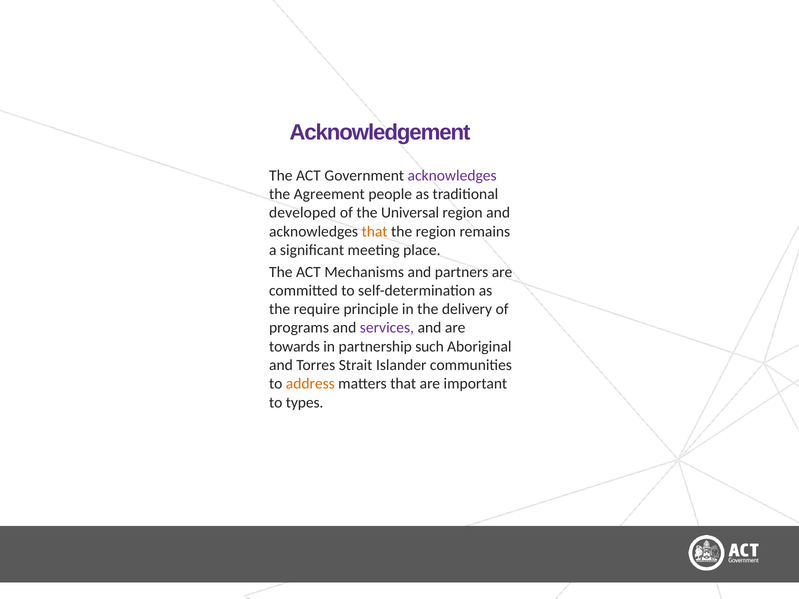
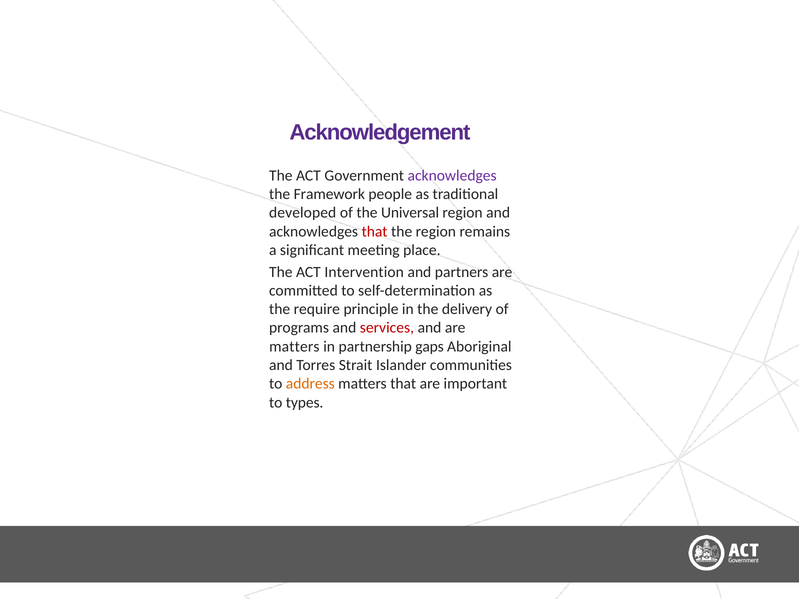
Agreement: Agreement -> Framework
that at (375, 232) colour: orange -> red
Mechanisms: Mechanisms -> Intervention
services colour: purple -> red
towards at (294, 347): towards -> matters
such: such -> gaps
